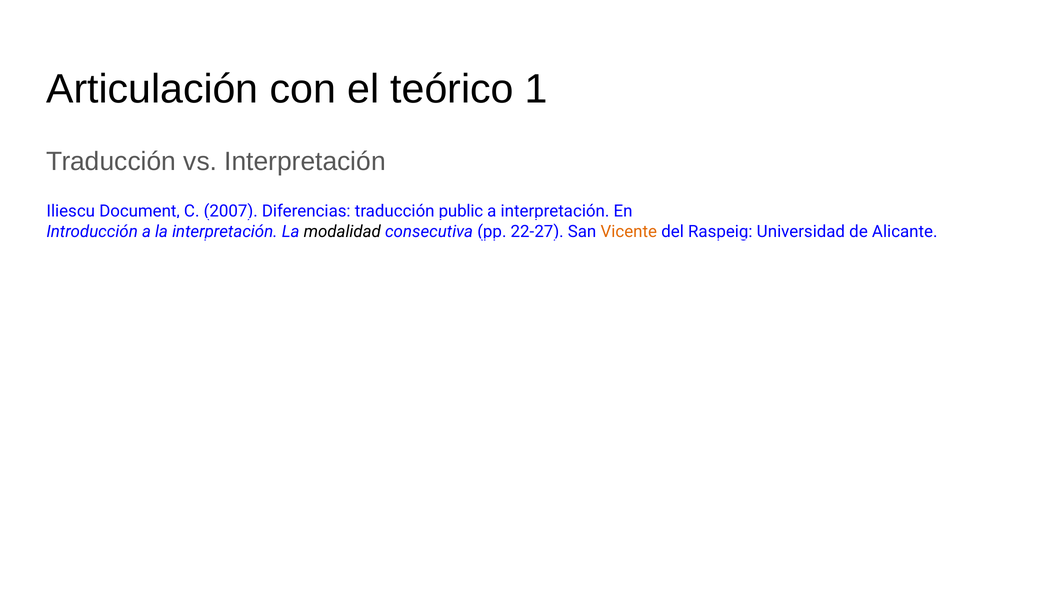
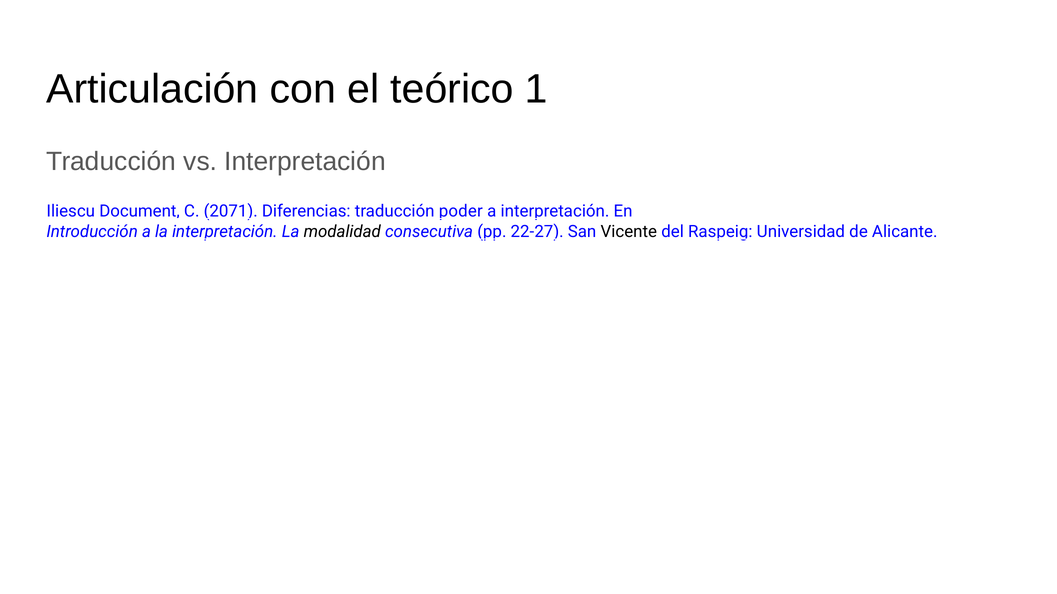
2007: 2007 -> 2071
public: public -> poder
Vicente colour: orange -> black
